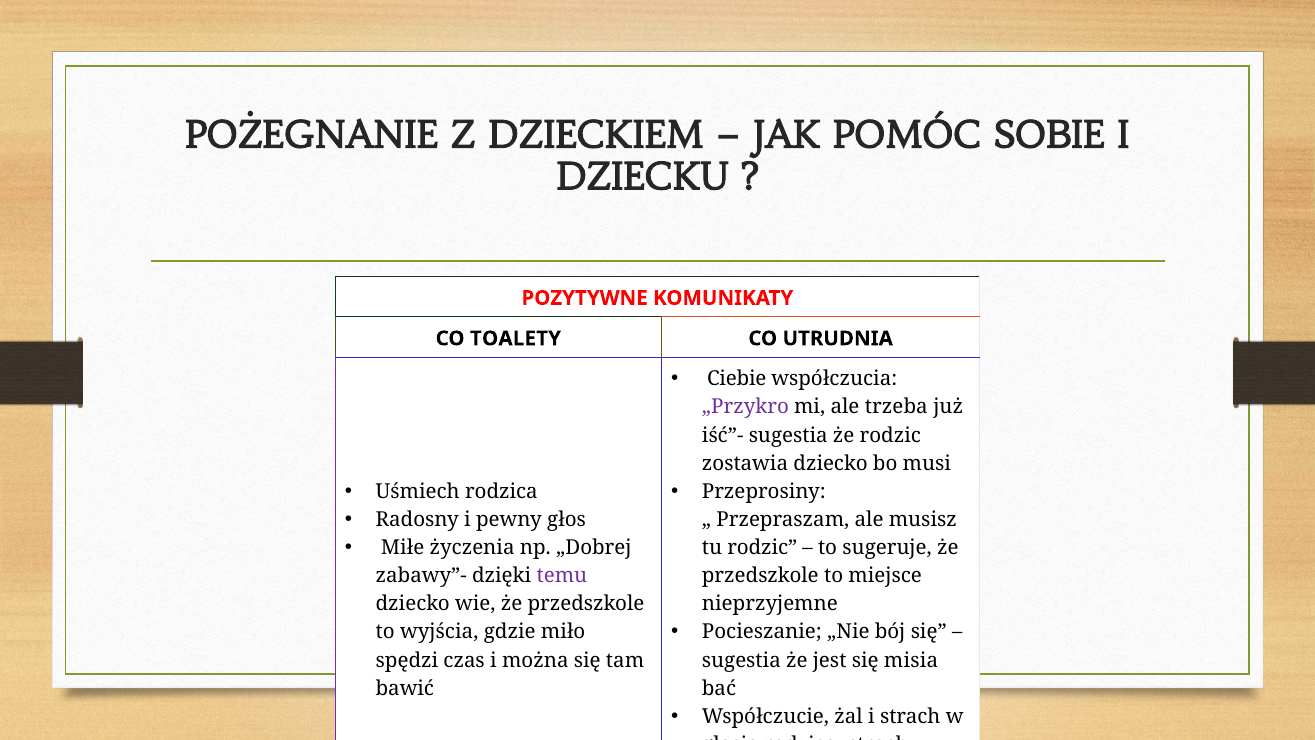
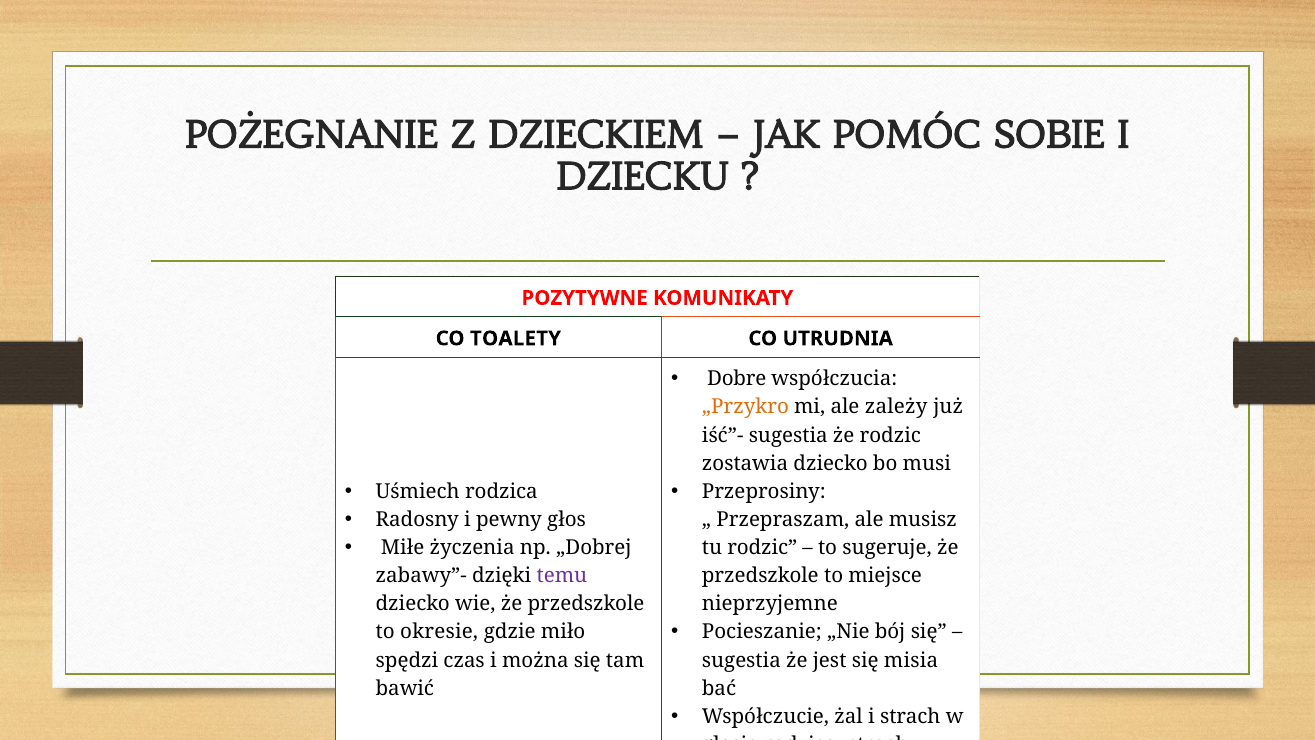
Ciebie: Ciebie -> Dobre
„Przykro colour: purple -> orange
trzeba: trzeba -> zależy
wyjścia: wyjścia -> okresie
